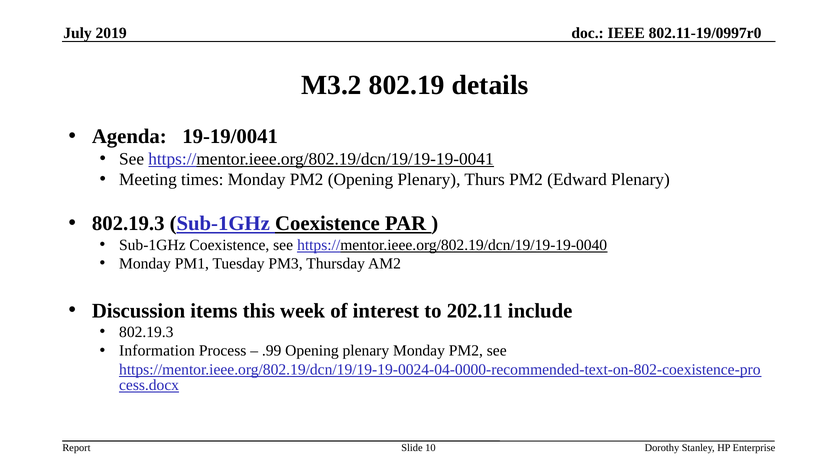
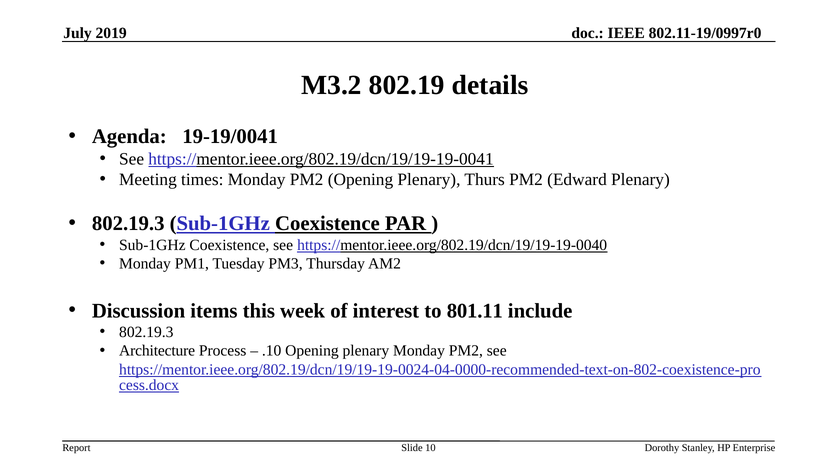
202.11: 202.11 -> 801.11
Information: Information -> Architecture
.99: .99 -> .10
